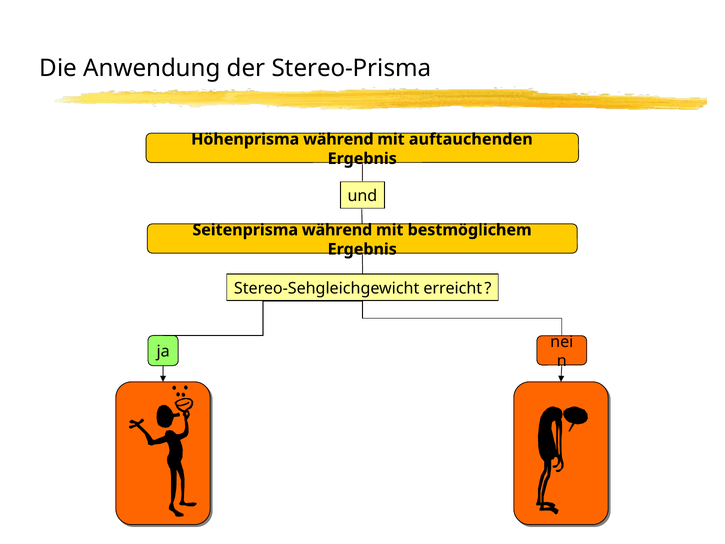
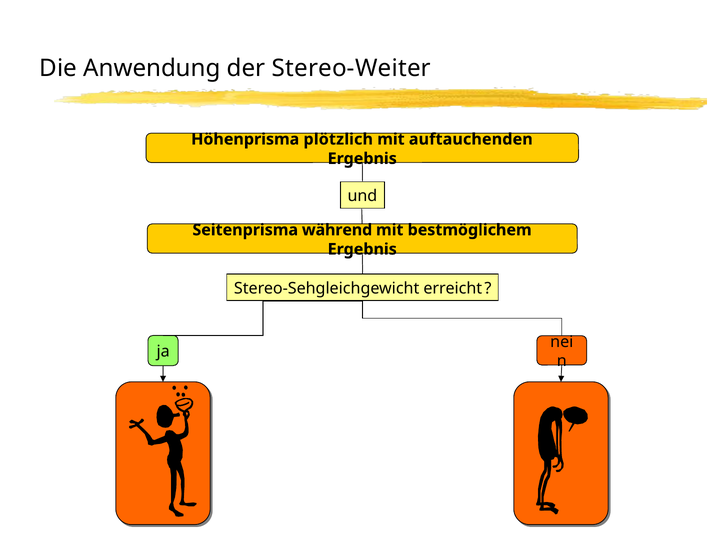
Stereo-Prisma: Stereo-Prisma -> Stereo-Weiter
Höhenprisma während: während -> plötzlich
